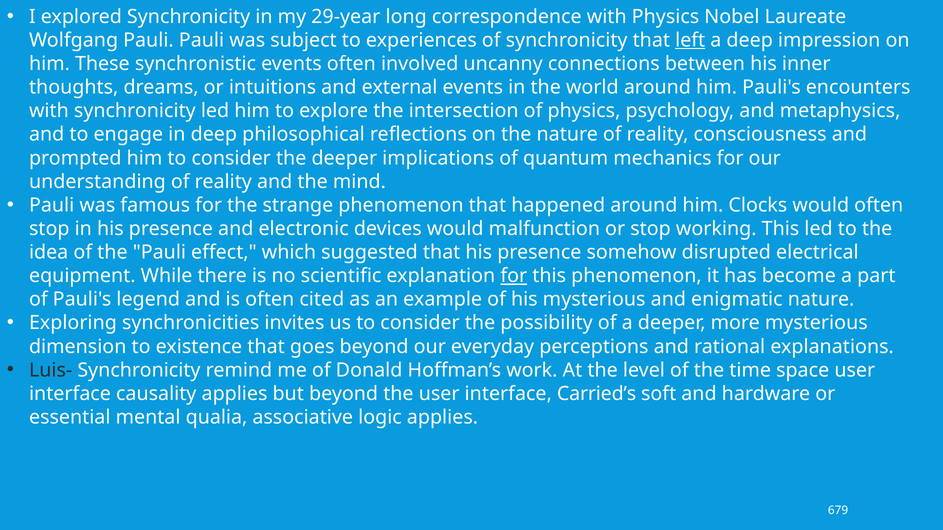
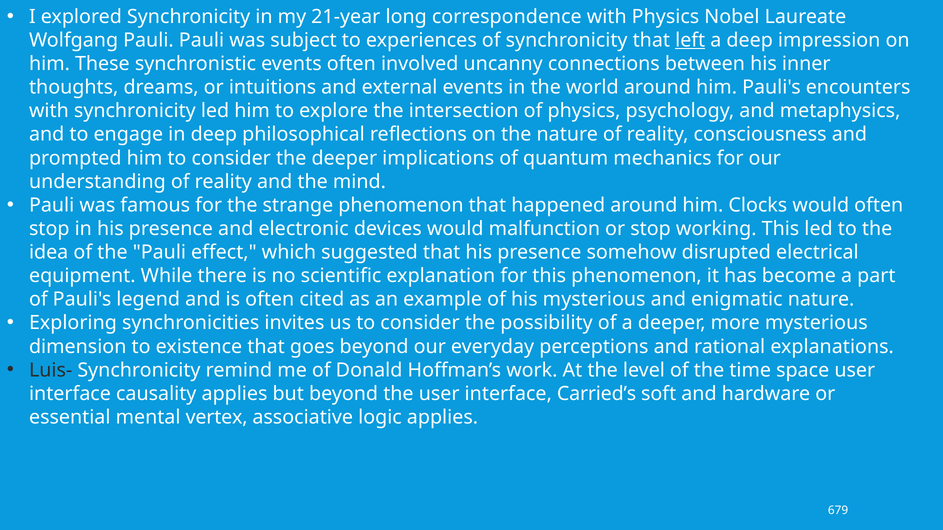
29-year: 29-year -> 21-year
for at (514, 276) underline: present -> none
qualia: qualia -> vertex
